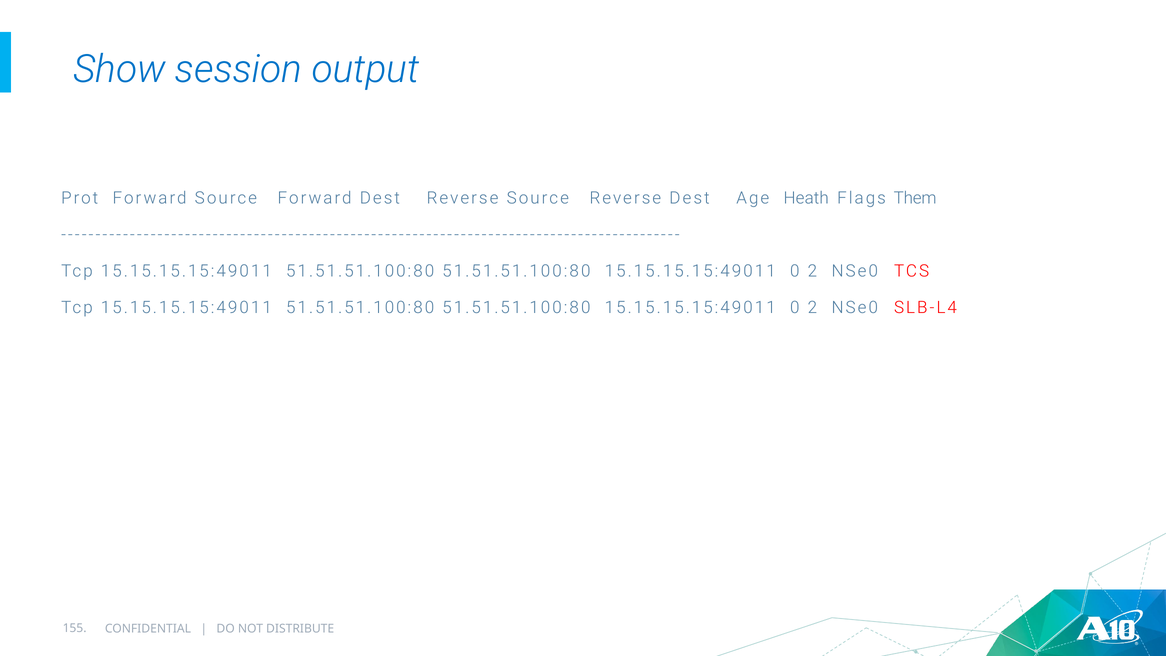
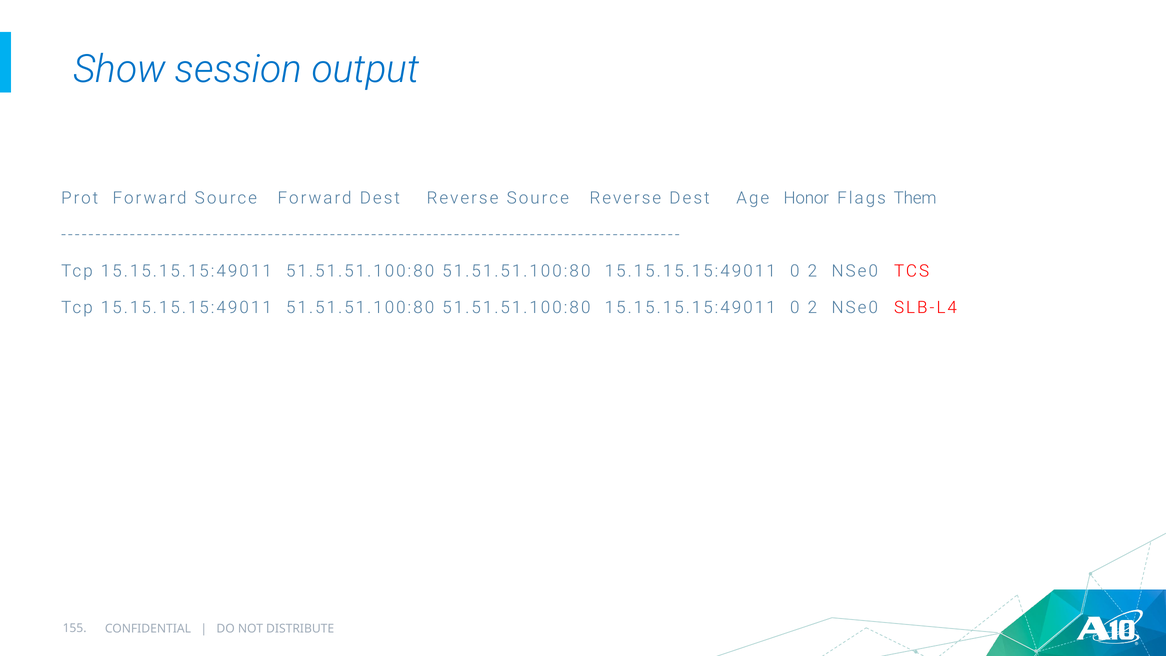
Heath: Heath -> Honor
